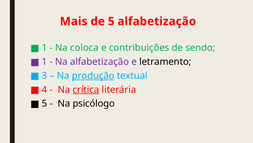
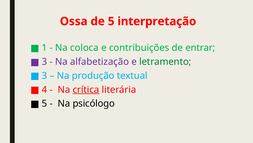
Mais: Mais -> Ossa
5 alfabetização: alfabetização -> interpretação
sendo: sendo -> entrar
1 at (44, 61): 1 -> 3
letramento colour: black -> green
produção underline: present -> none
